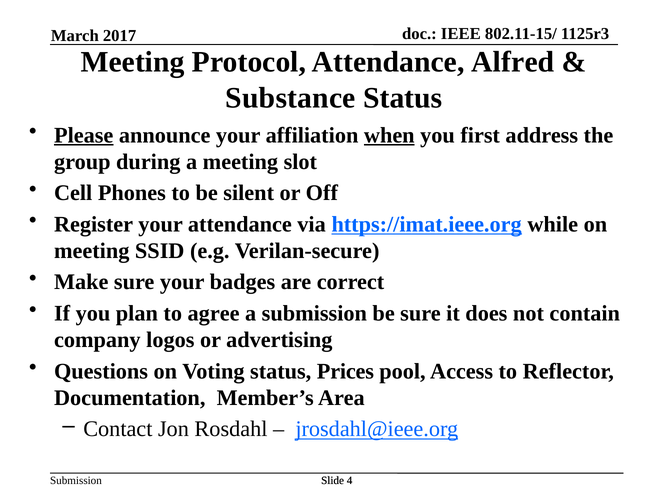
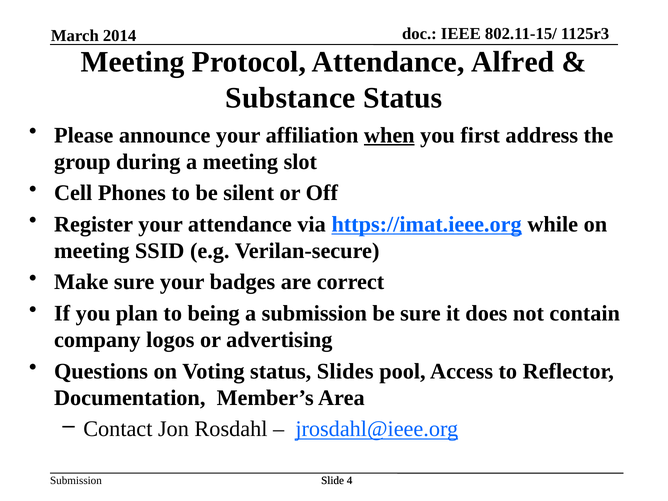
2017: 2017 -> 2014
Please underline: present -> none
agree: agree -> being
Prices: Prices -> Slides
